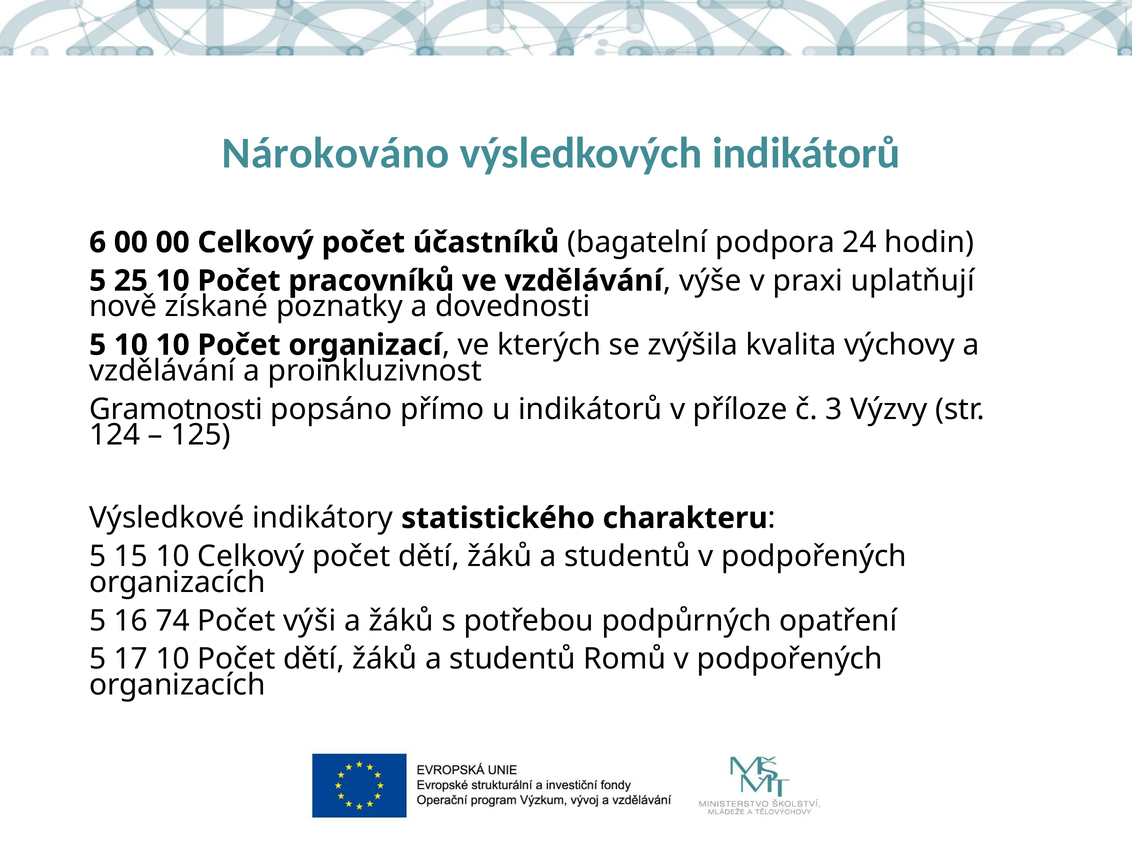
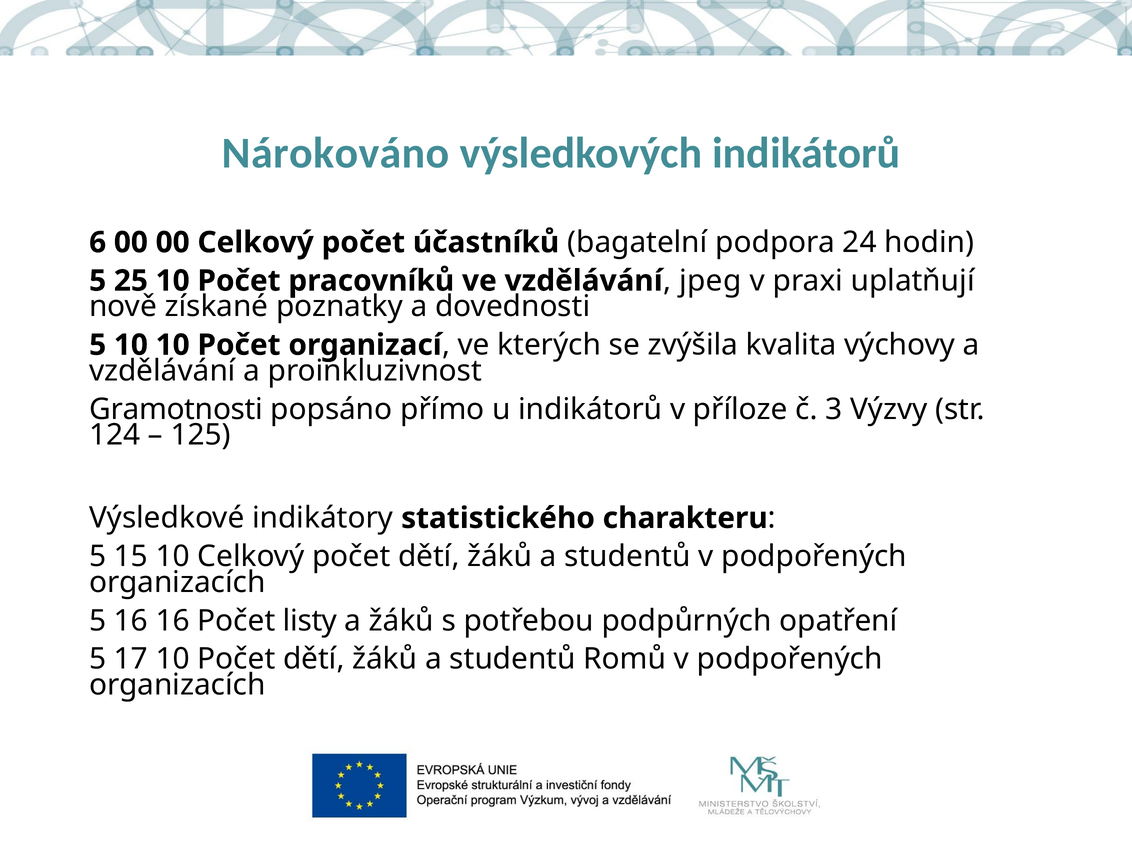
výše: výše -> jpeg
16 74: 74 -> 16
výši: výši -> listy
